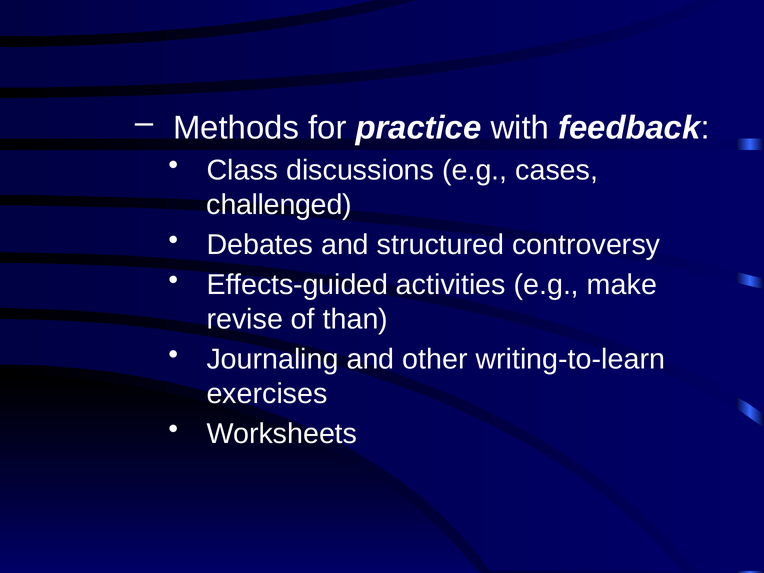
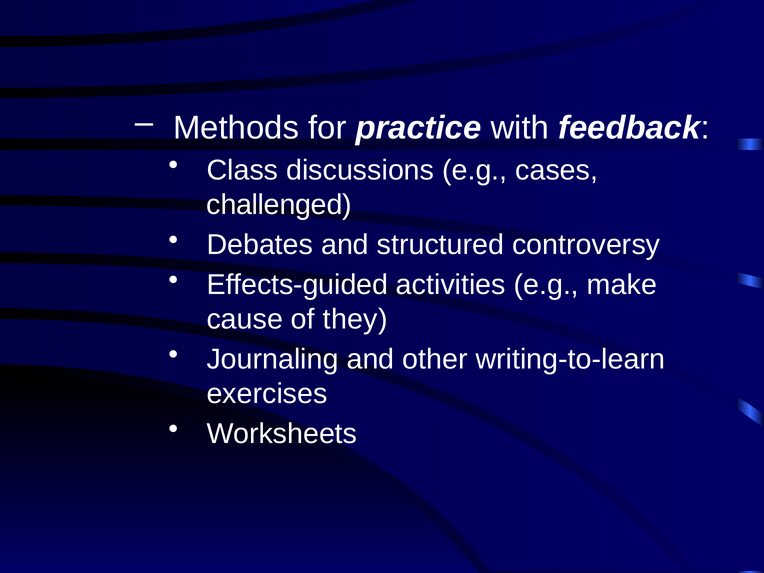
revise: revise -> cause
than: than -> they
